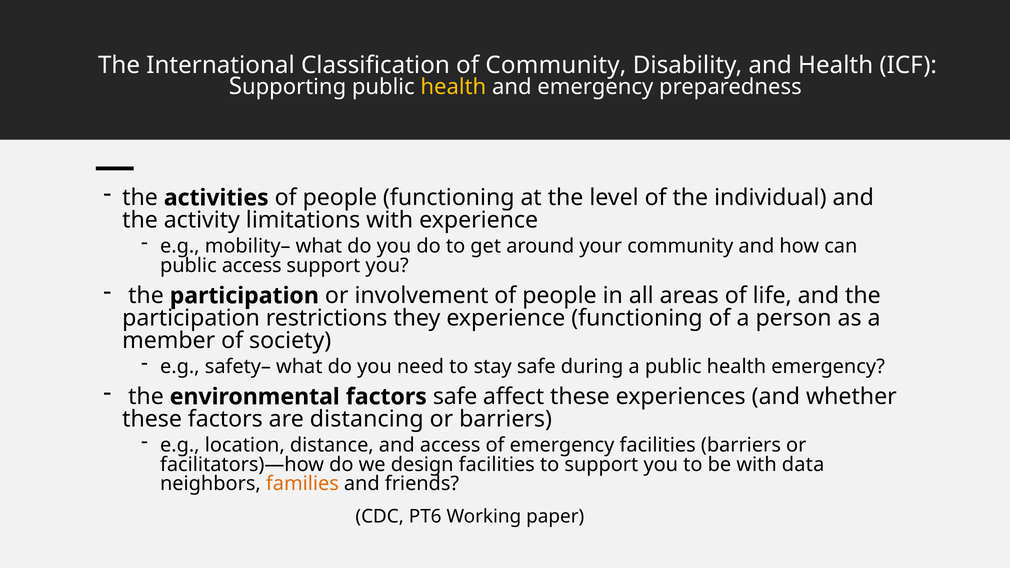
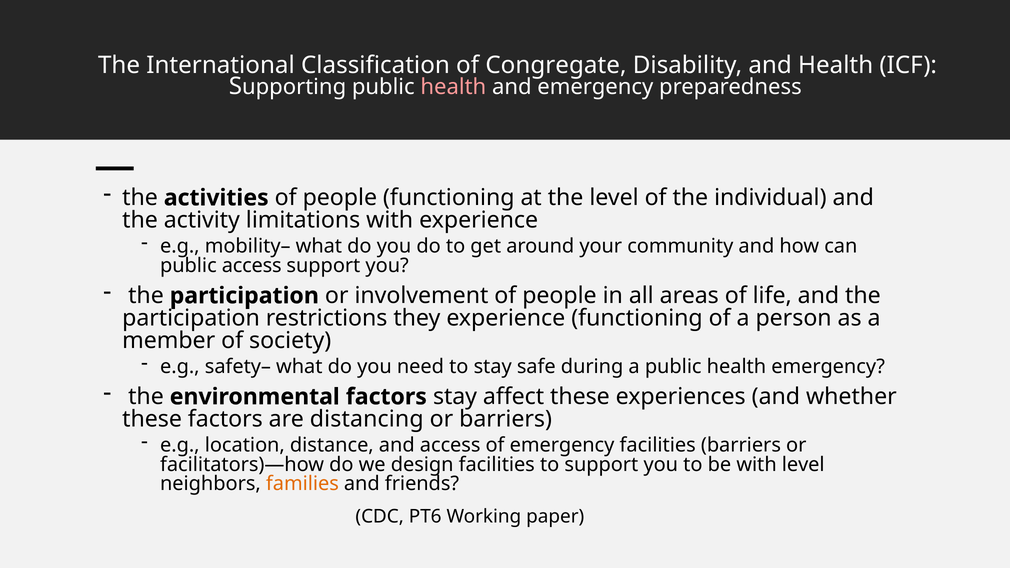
of Community: Community -> Congregate
health at (453, 87) colour: yellow -> pink
factors safe: safe -> stay
with data: data -> level
